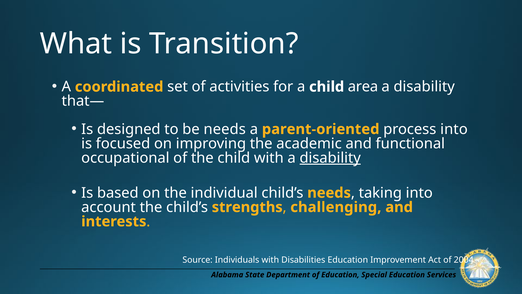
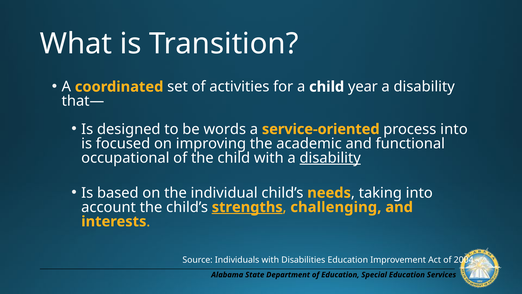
area: area -> year
be needs: needs -> words
parent-oriented: parent-oriented -> service-oriented
strengths underline: none -> present
